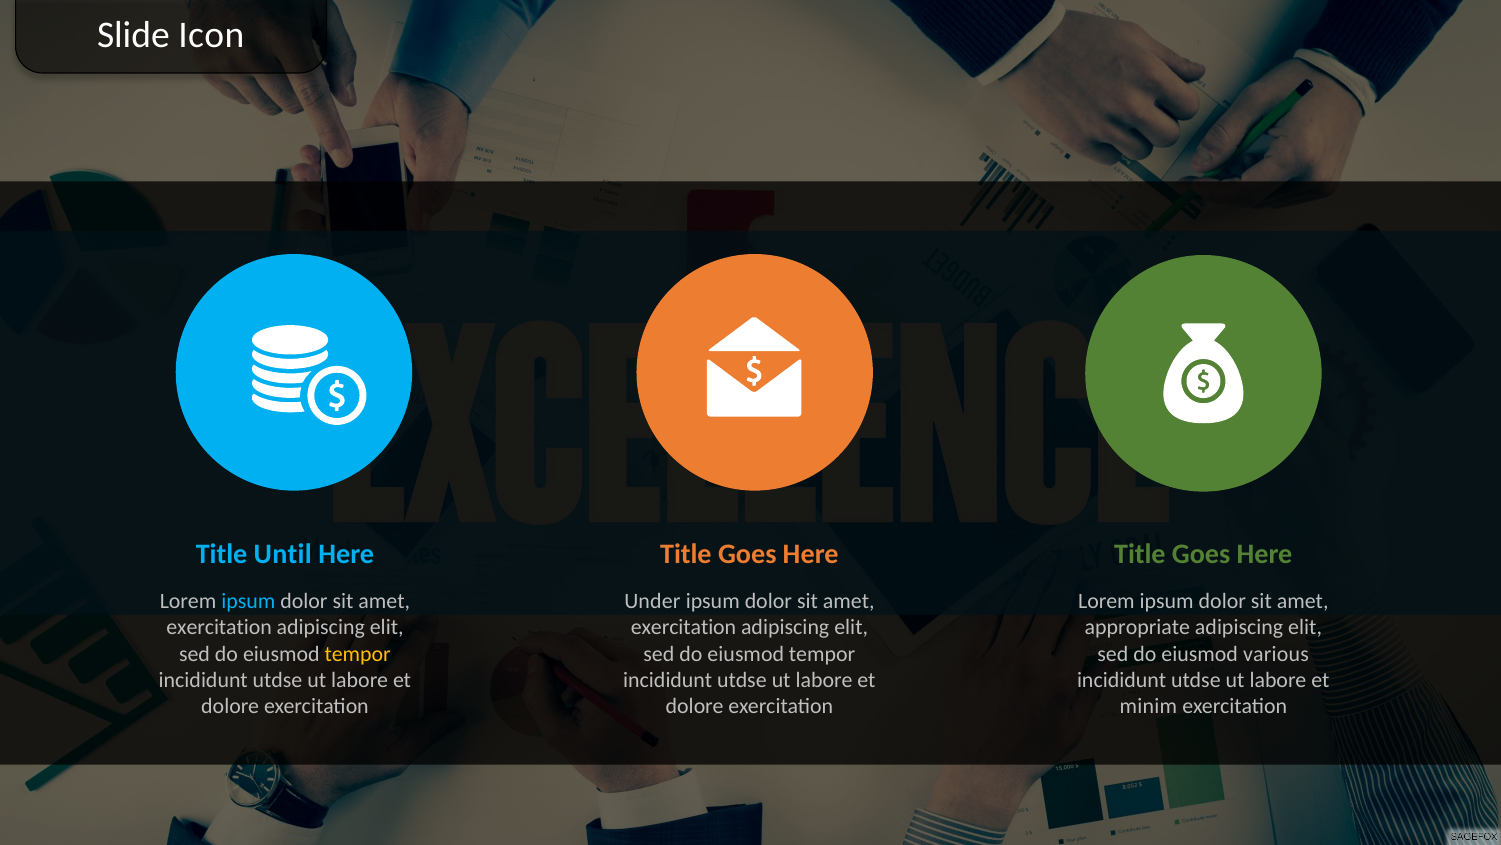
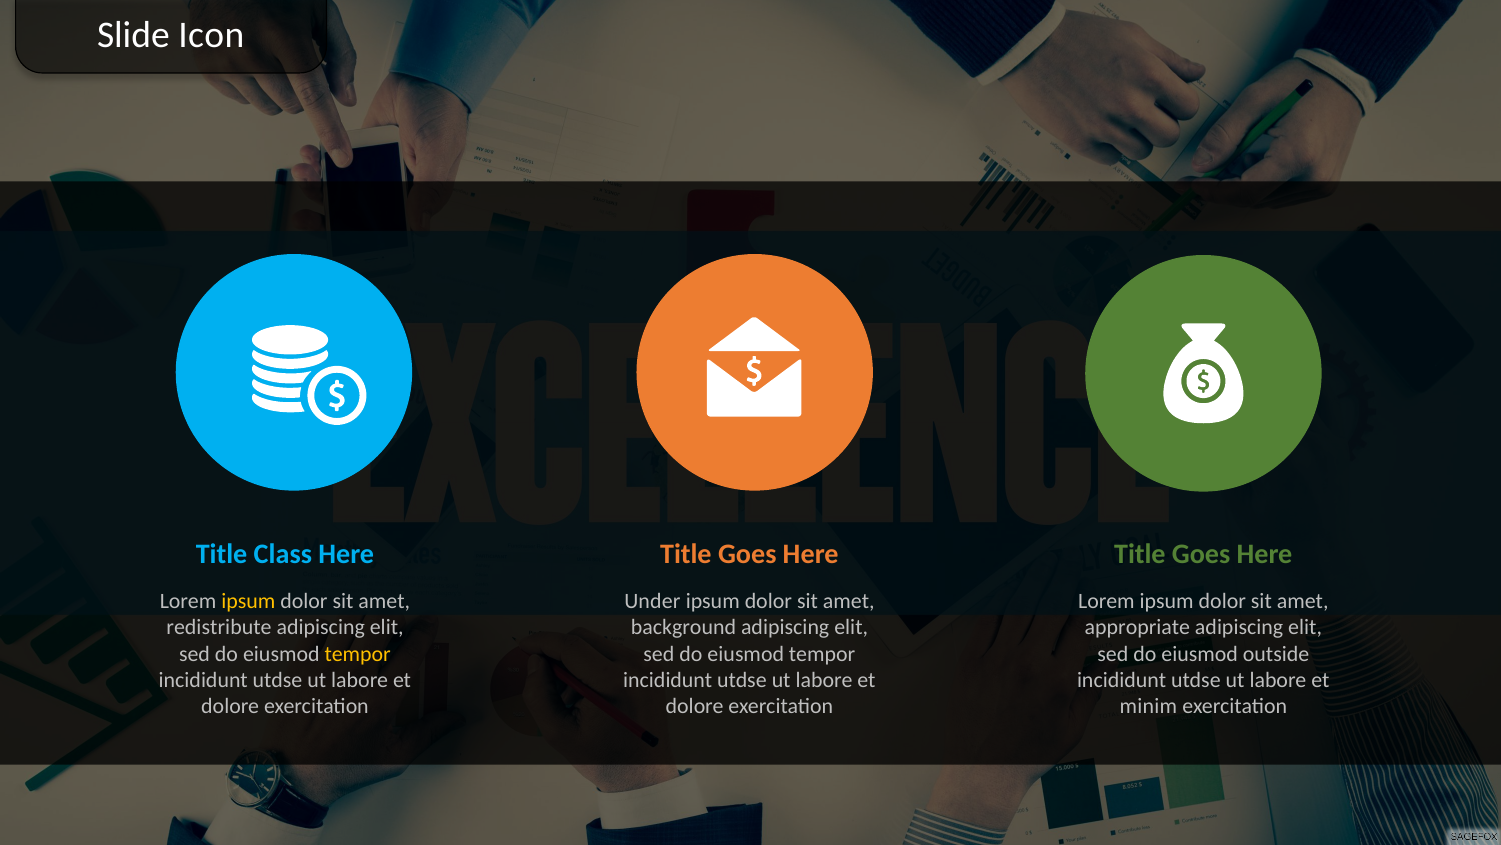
Until: Until -> Class
ipsum at (248, 601) colour: light blue -> yellow
exercitation at (219, 627): exercitation -> redistribute
exercitation at (683, 627): exercitation -> background
various: various -> outside
